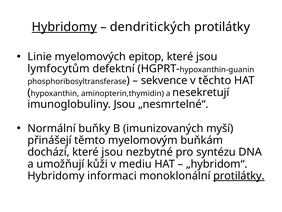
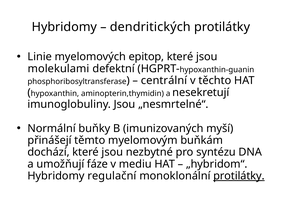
Hybridomy at (64, 27) underline: present -> none
lymfocytům: lymfocytům -> molekulami
sekvence: sekvence -> centrální
kůži: kůži -> fáze
informaci: informaci -> regulační
